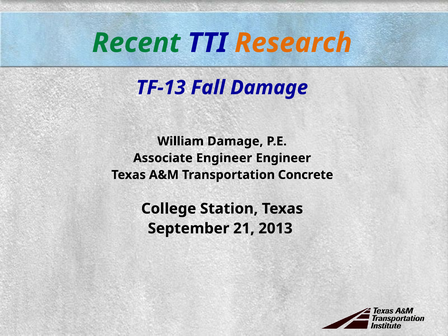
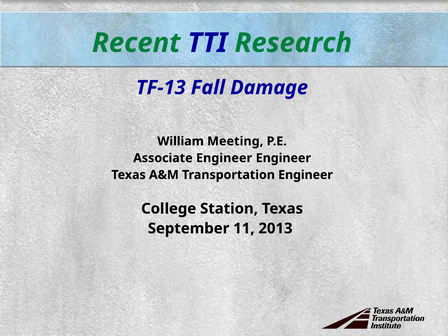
Research colour: orange -> green
William Damage: Damage -> Meeting
Transportation Concrete: Concrete -> Engineer
21: 21 -> 11
